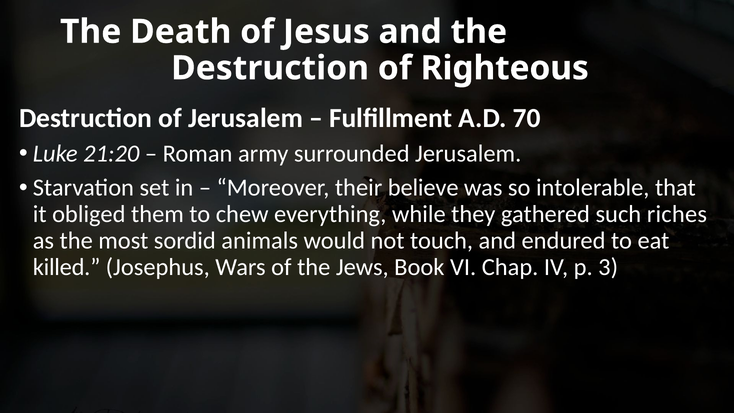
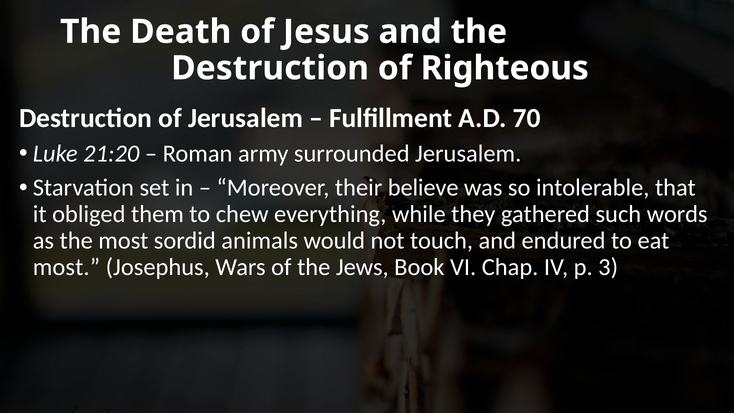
riches: riches -> words
killed at (67, 267): killed -> most
